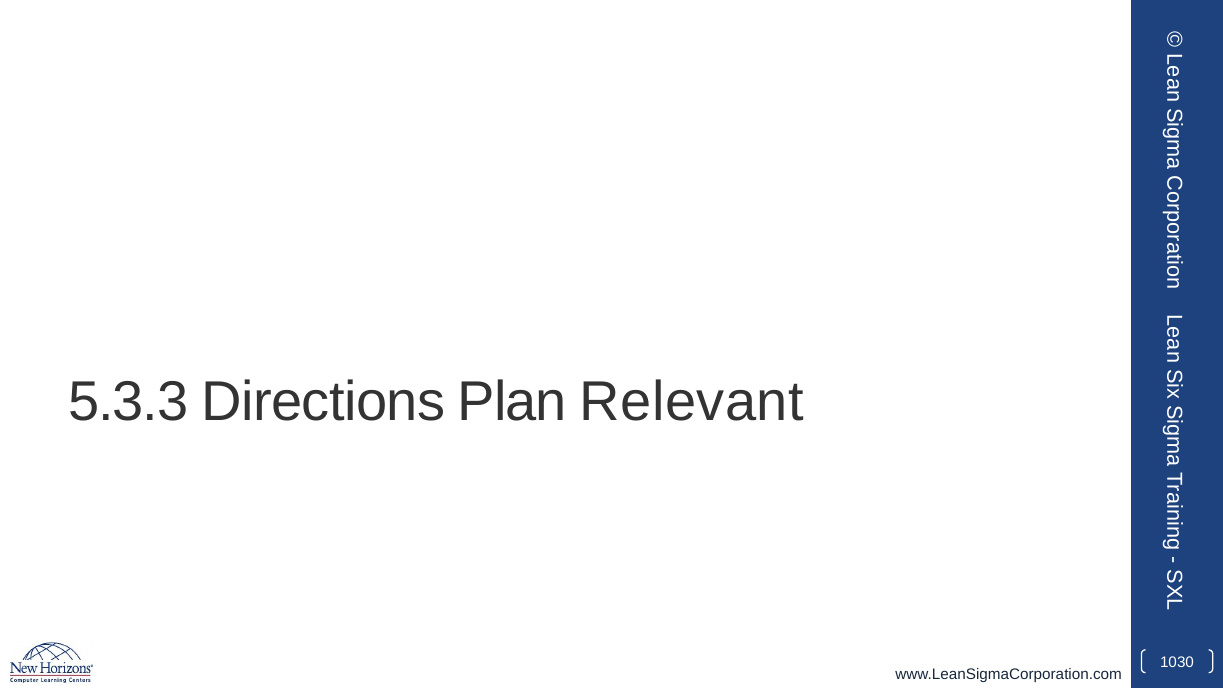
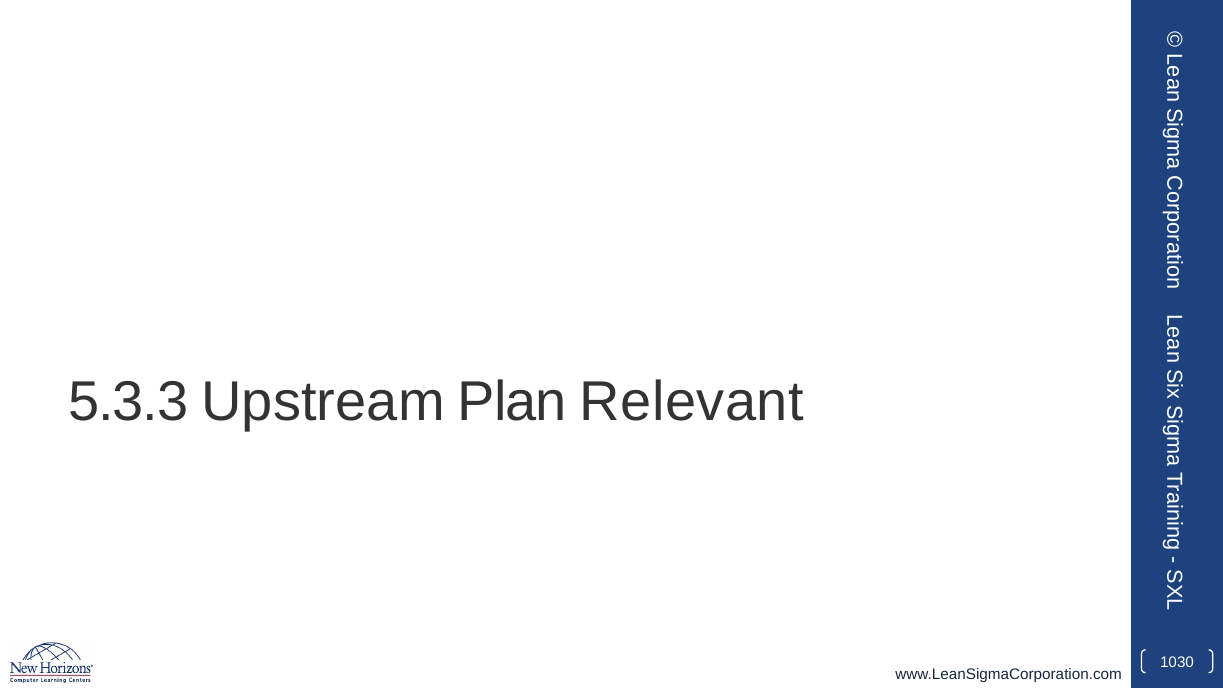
Directions: Directions -> Upstream
